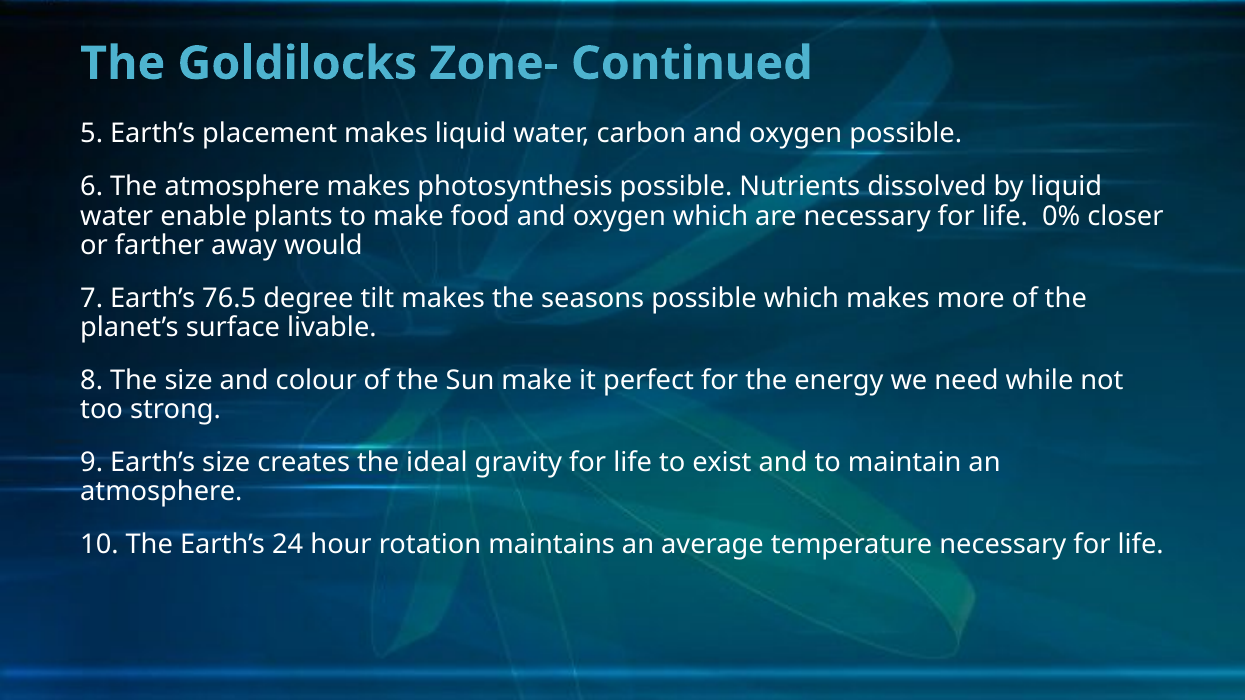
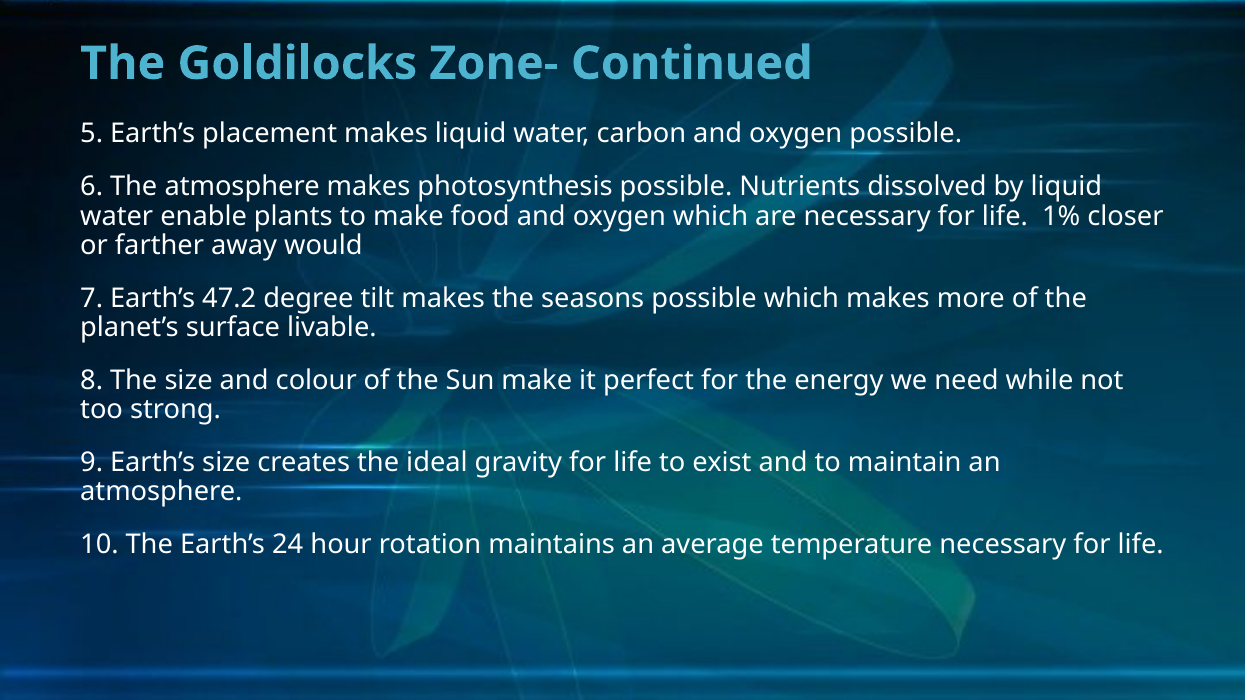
0%: 0% -> 1%
76.5: 76.5 -> 47.2
